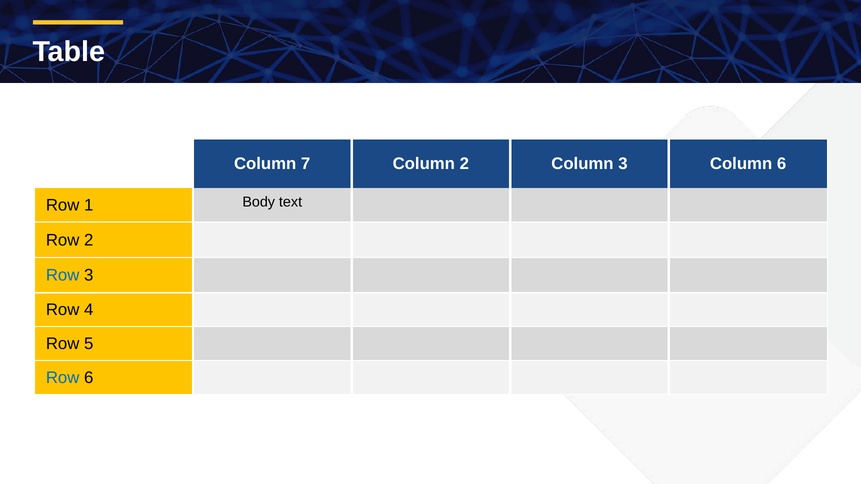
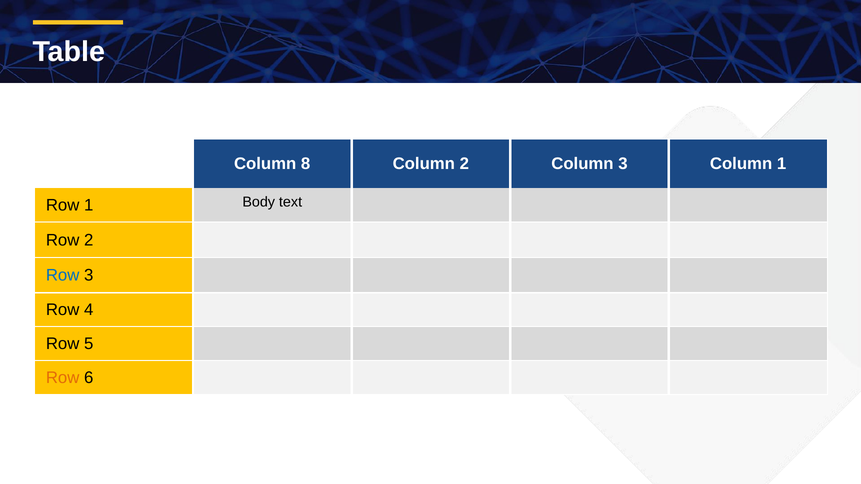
7: 7 -> 8
Column 6: 6 -> 1
Row at (63, 378) colour: blue -> orange
